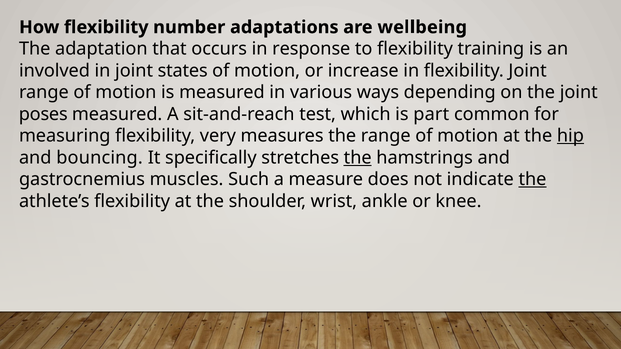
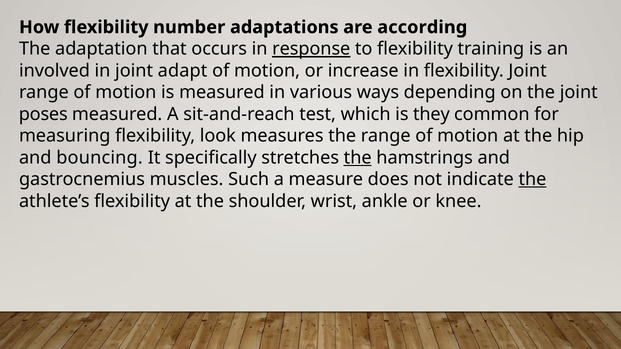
wellbeing: wellbeing -> according
response underline: none -> present
states: states -> adapt
part: part -> they
very: very -> look
hip underline: present -> none
